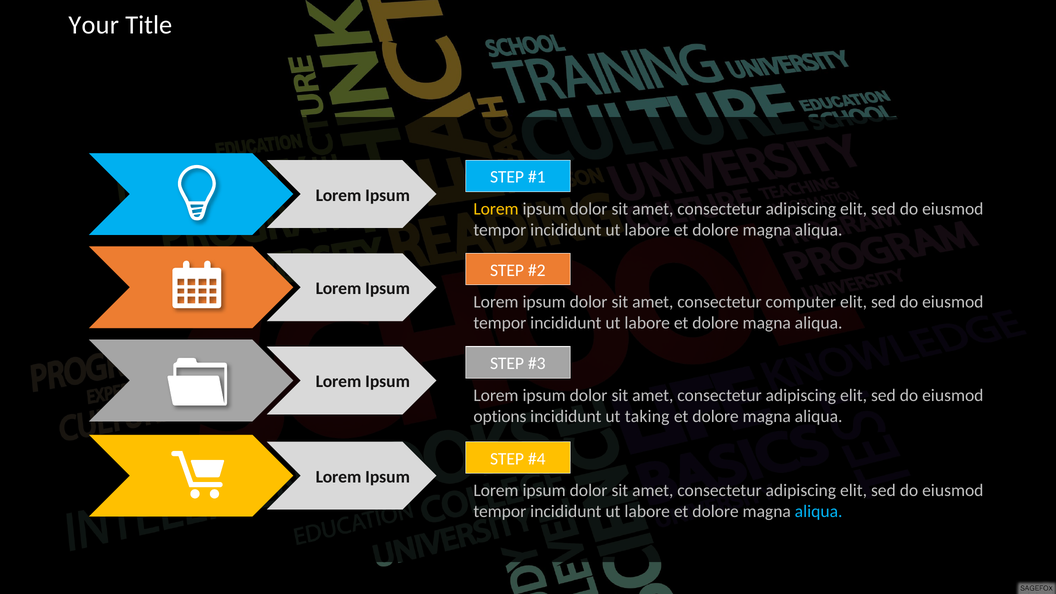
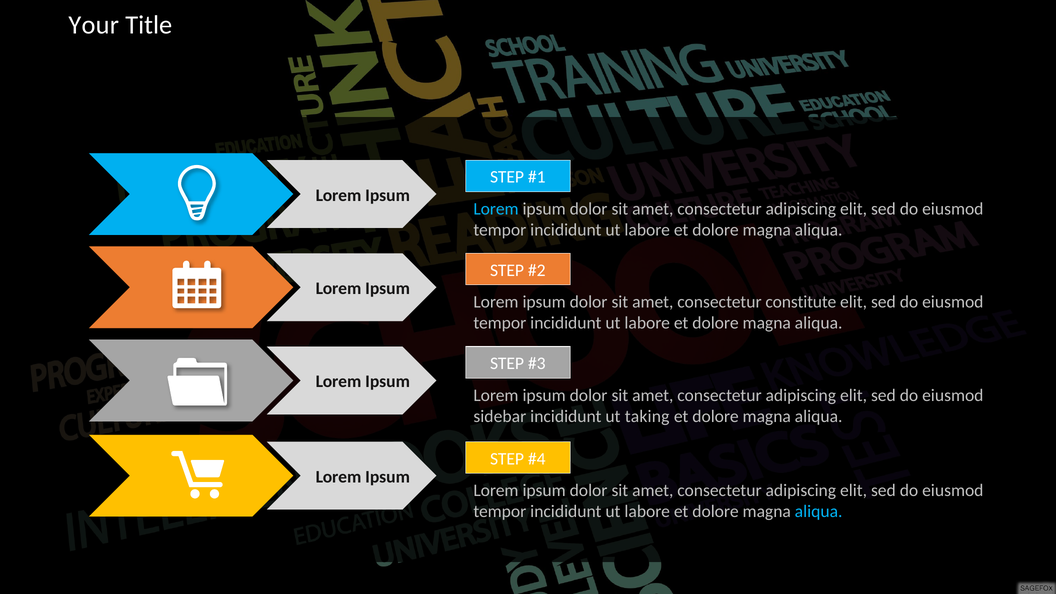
Lorem at (496, 209) colour: yellow -> light blue
computer: computer -> constitute
options: options -> sidebar
